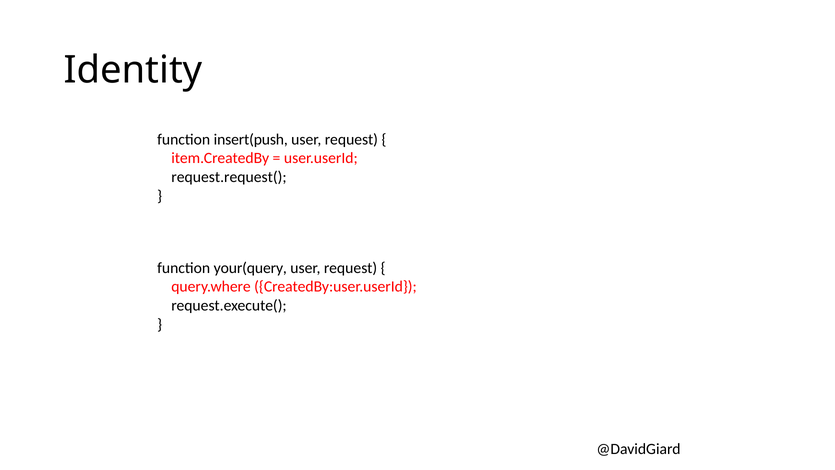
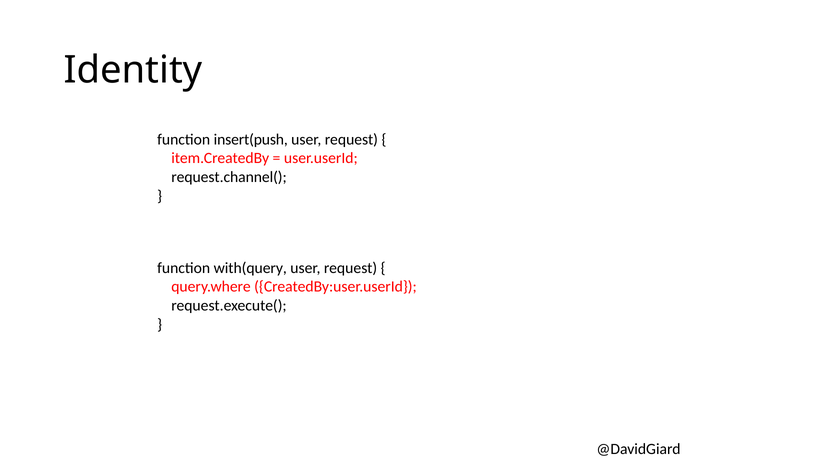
request.request(: request.request( -> request.channel(
your(query: your(query -> with(query
